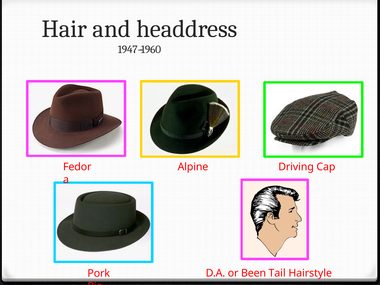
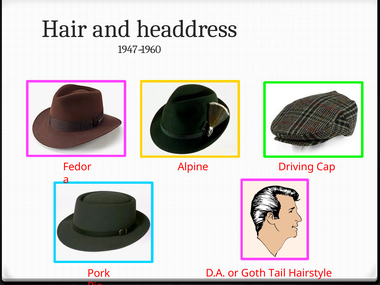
Been: Been -> Goth
